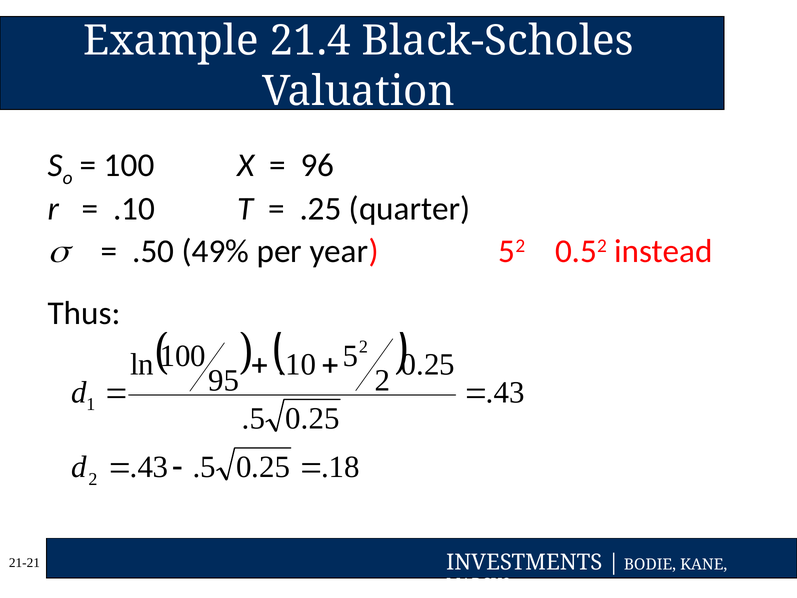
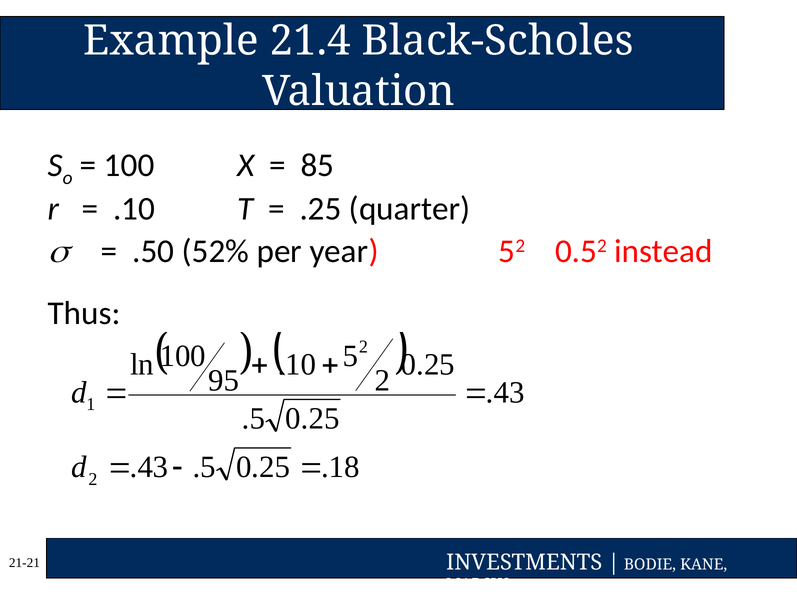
96: 96 -> 85
49%: 49% -> 52%
